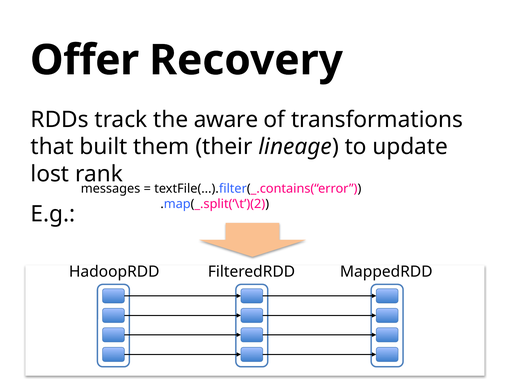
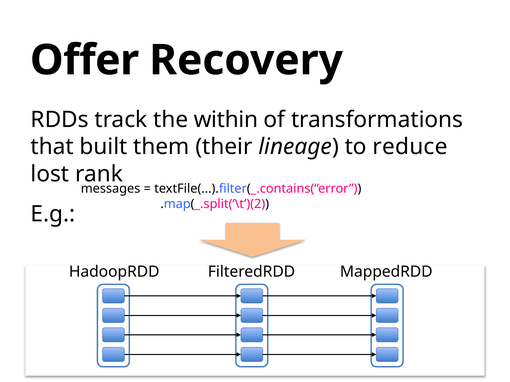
aware: aware -> within
update: update -> reduce
